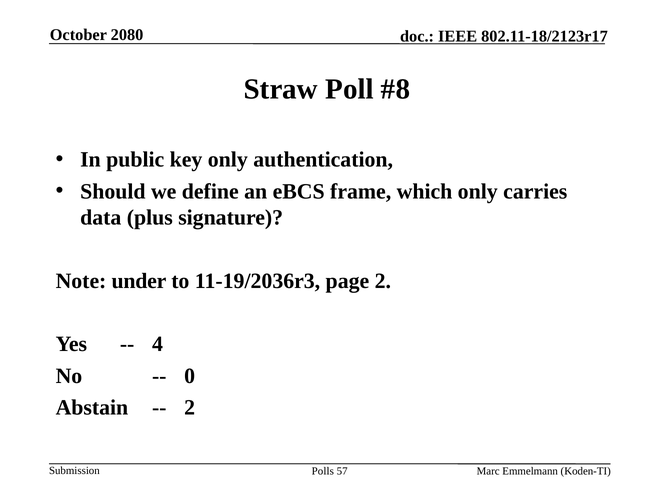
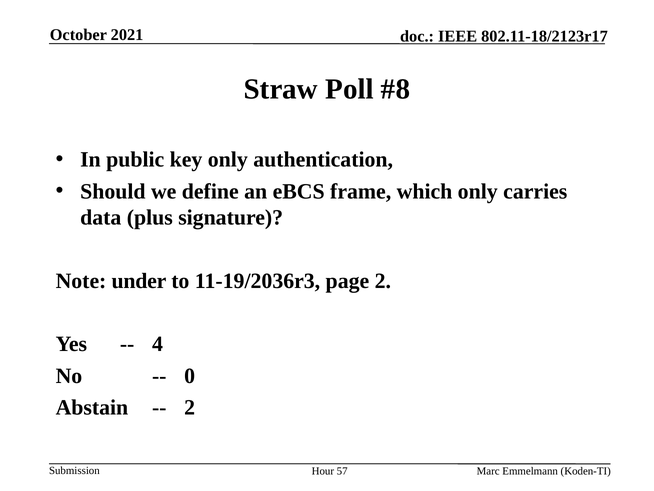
2080: 2080 -> 2021
Polls: Polls -> Hour
